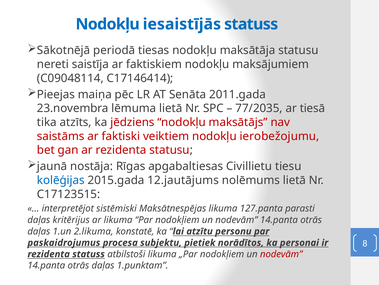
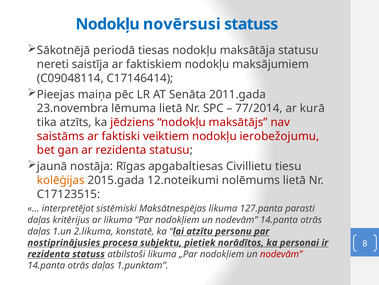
iesaistījās: iesaistījās -> novērsusi
77/2035: 77/2035 -> 77/2014
tiesā: tiesā -> kurā
kolēģijas colour: blue -> orange
12.jautājums: 12.jautājums -> 12.noteikumi
paskaidrojumus: paskaidrojumus -> nostiprinājusies
